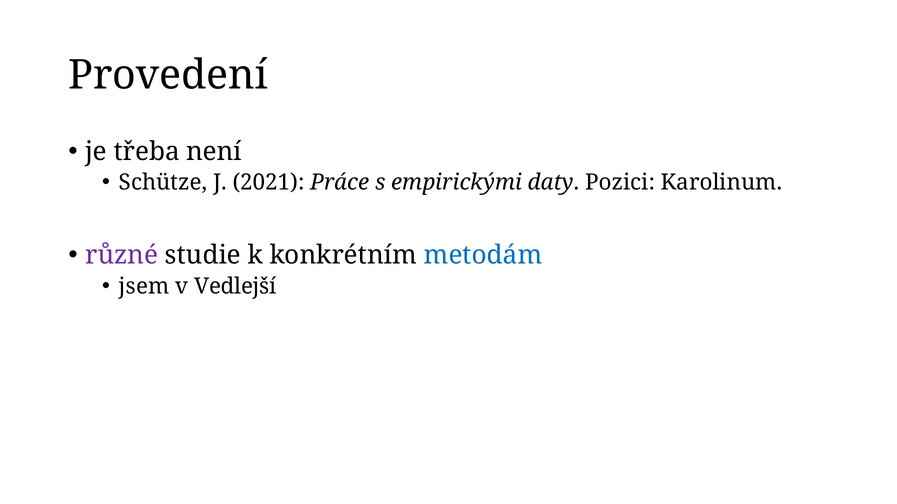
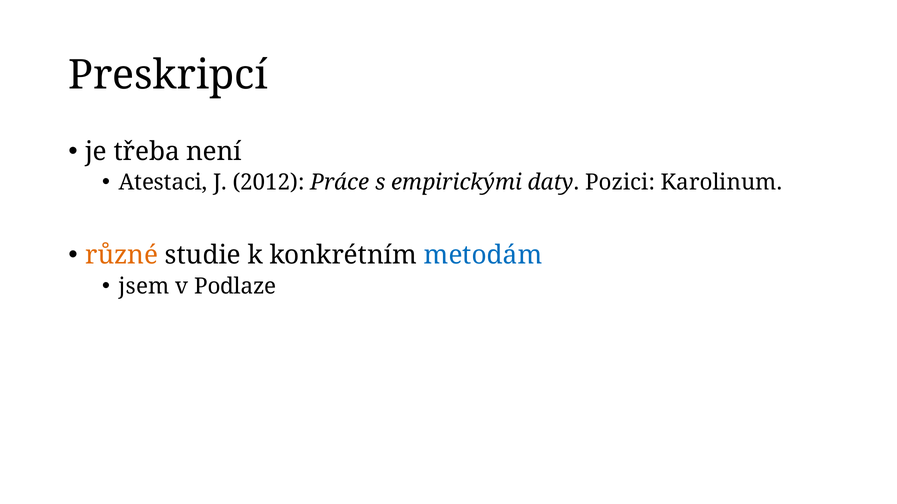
Provedení: Provedení -> Preskripcí
Schütze: Schütze -> Atestaci
2021: 2021 -> 2012
různé colour: purple -> orange
Vedlejší: Vedlejší -> Podlaze
